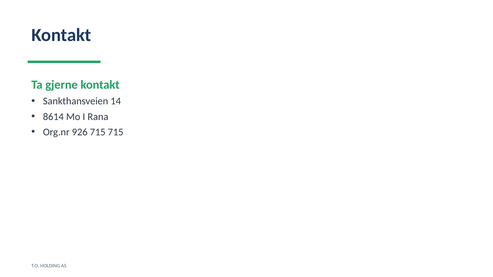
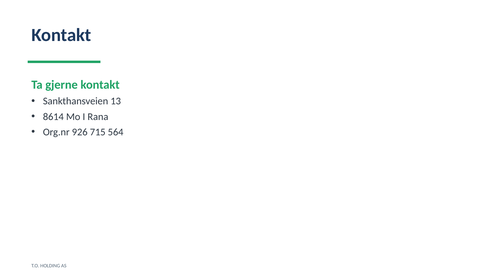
14: 14 -> 13
715 715: 715 -> 564
